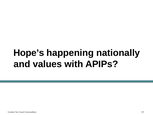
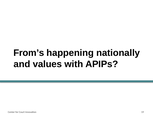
Hope’s: Hope’s -> From’s
